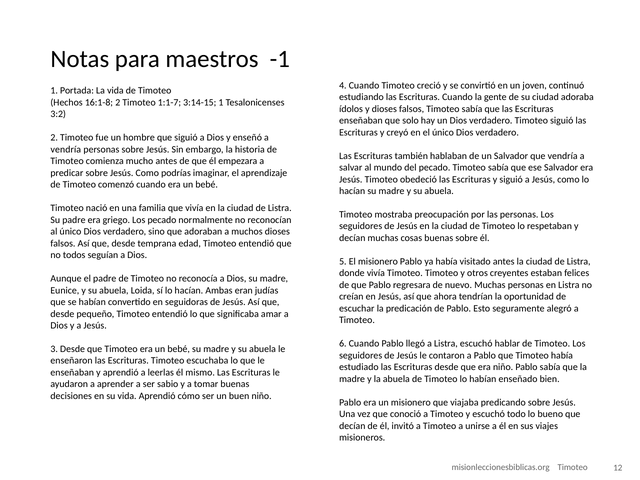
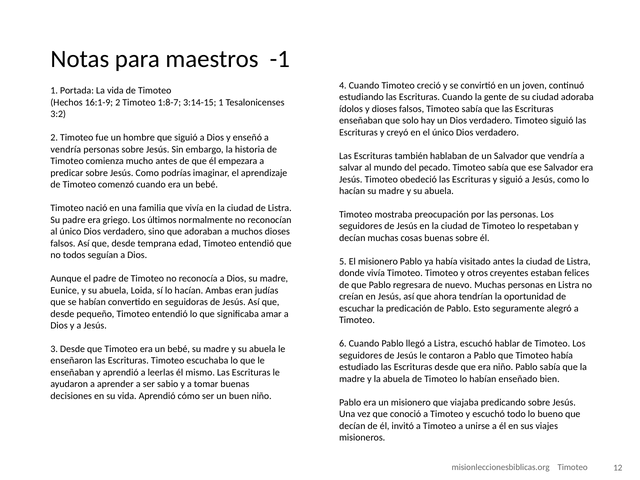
16:1-8: 16:1-8 -> 16:1-9
1:1-7: 1:1-7 -> 1:8-7
Los pecado: pecado -> últimos
